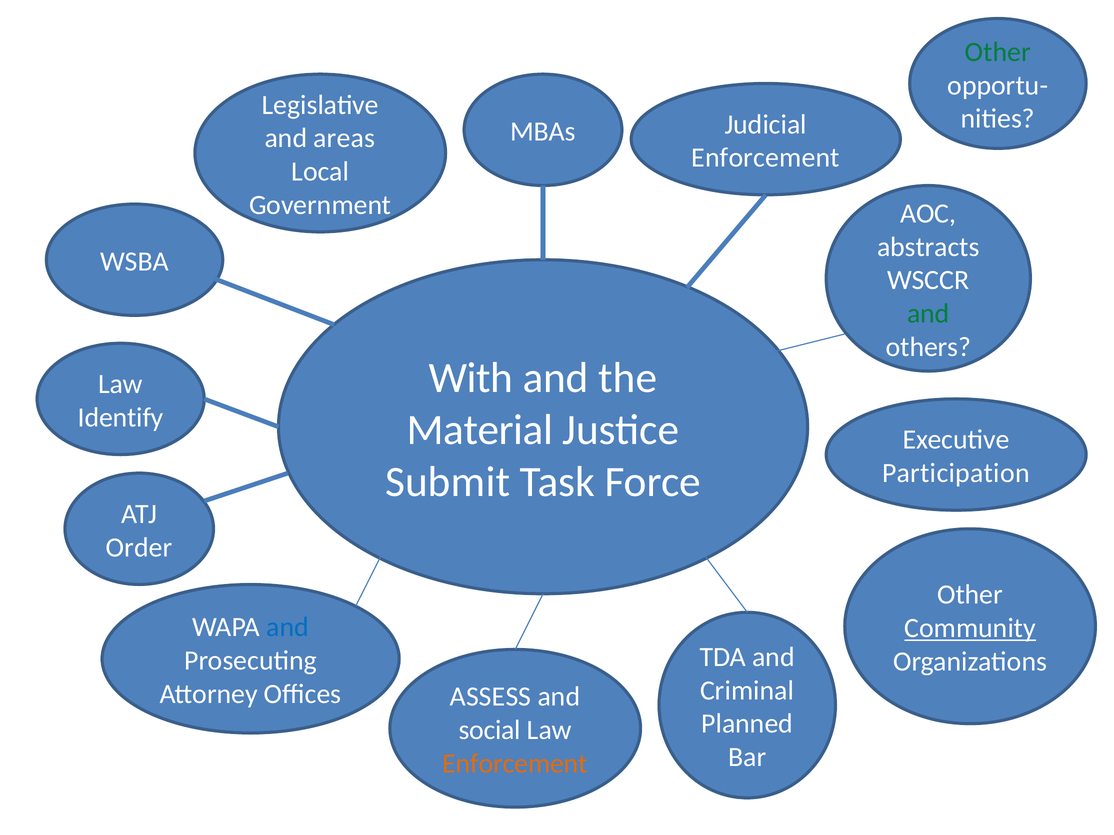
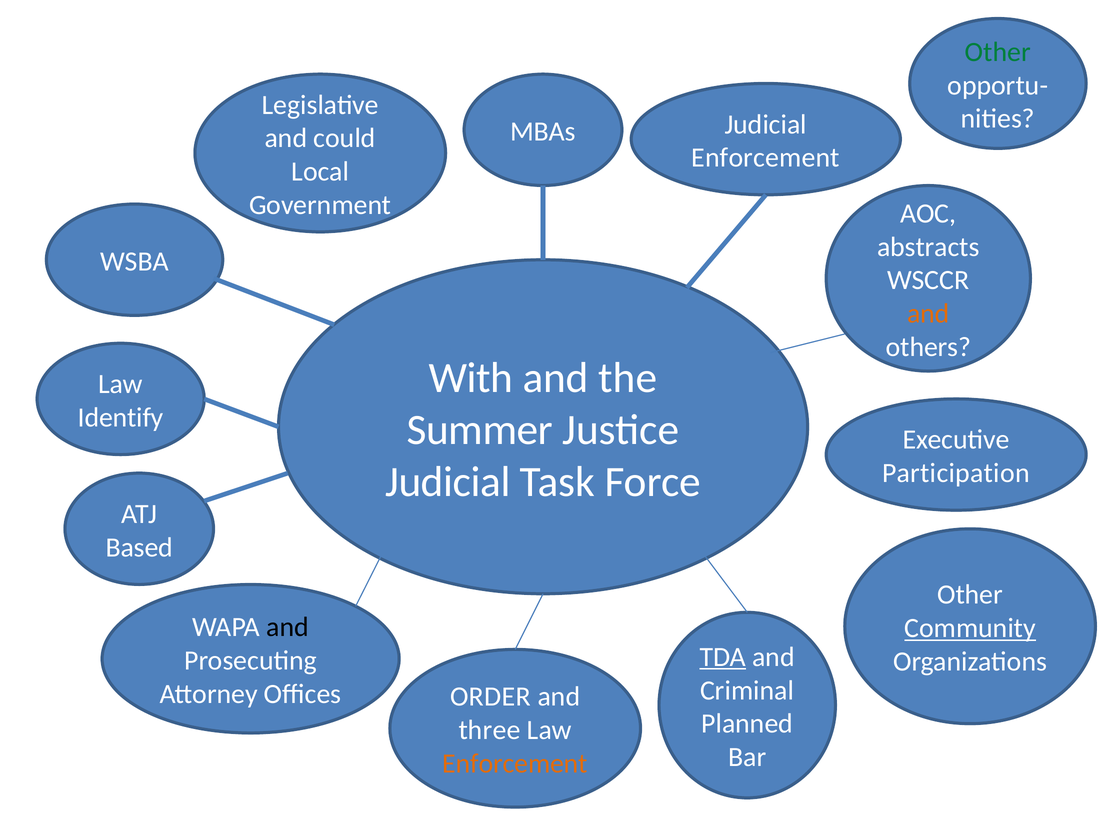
areas: areas -> could
and at (928, 314) colour: green -> orange
Material: Material -> Summer
Submit at (448, 482): Submit -> Judicial
Order: Order -> Based
and at (288, 628) colour: blue -> black
TDA underline: none -> present
ASSESS: ASSESS -> ORDER
social: social -> three
